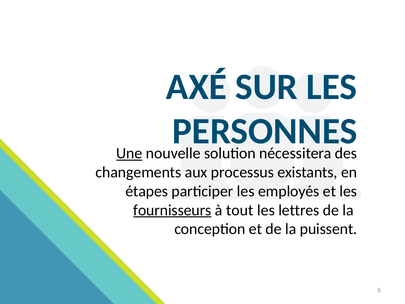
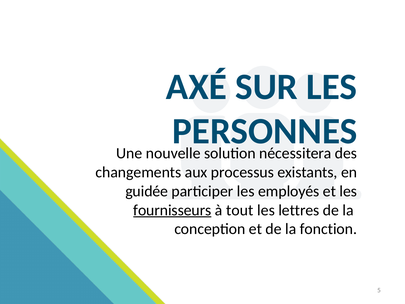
Une underline: present -> none
étapes: étapes -> guidée
puissent: puissent -> fonction
